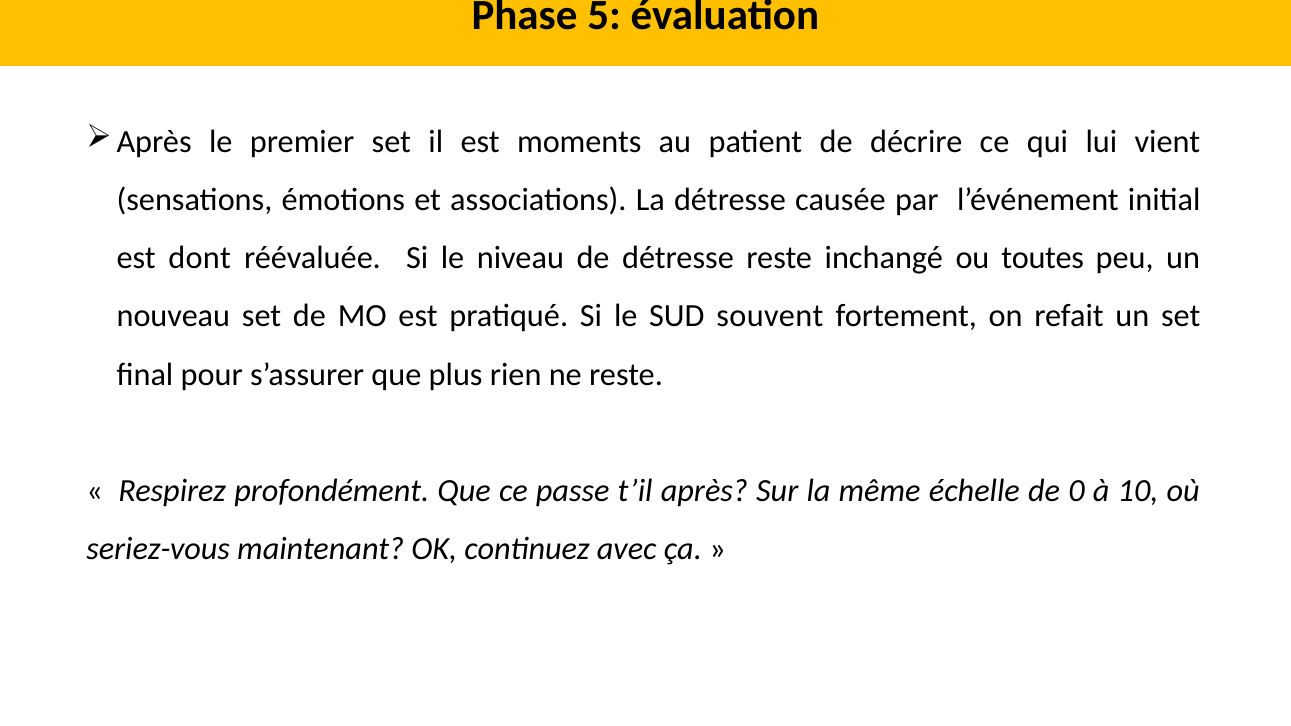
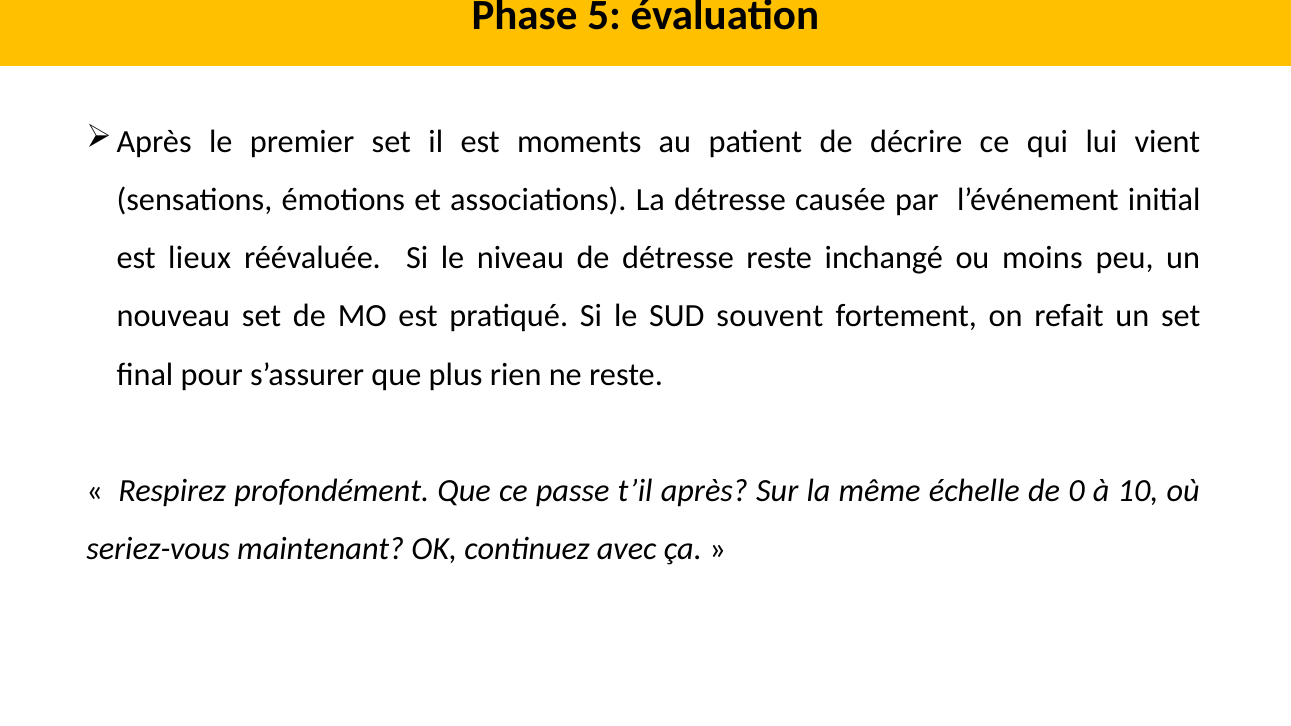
dont: dont -> lieux
toutes: toutes -> moins
